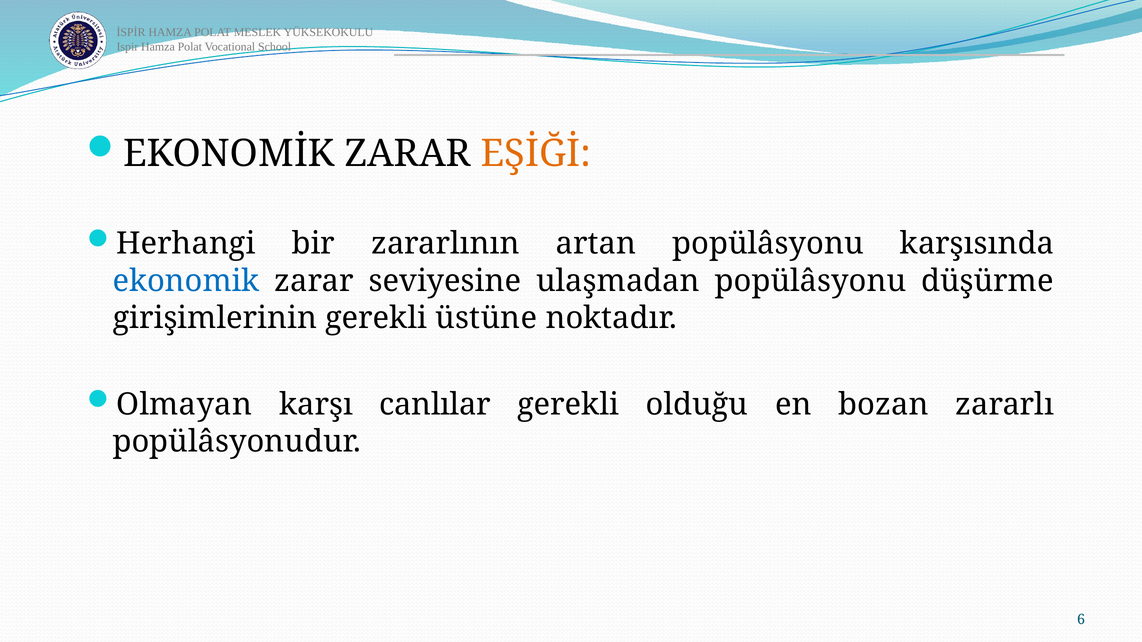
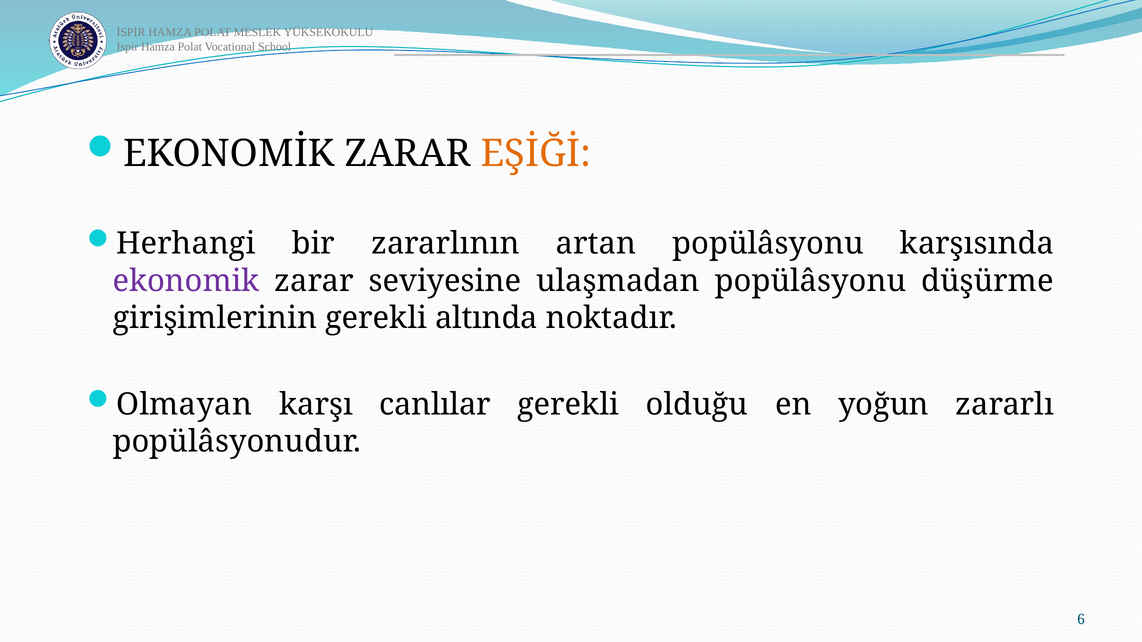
ekonomik colour: blue -> purple
üstüne: üstüne -> altında
bozan: bozan -> yoğun
